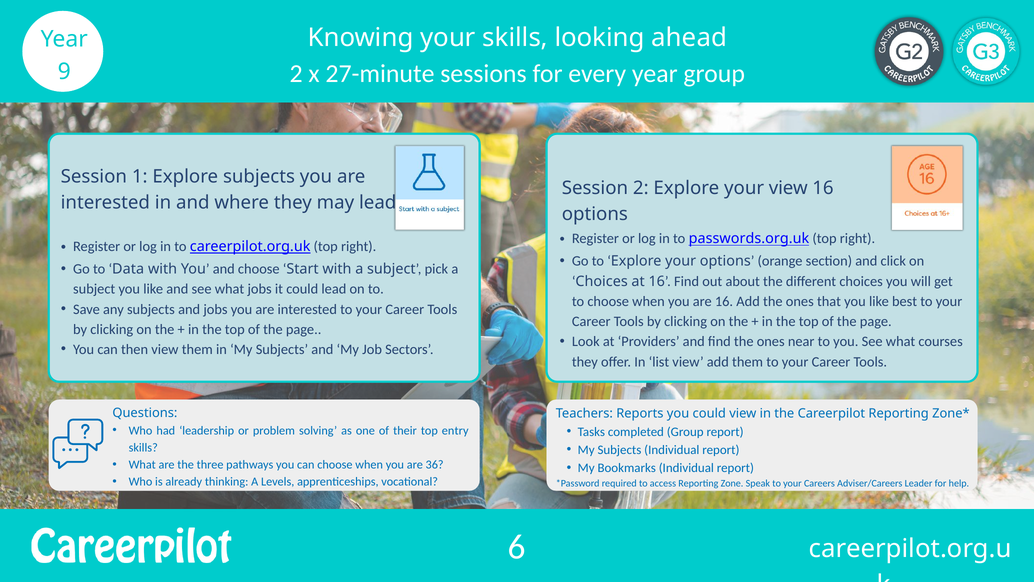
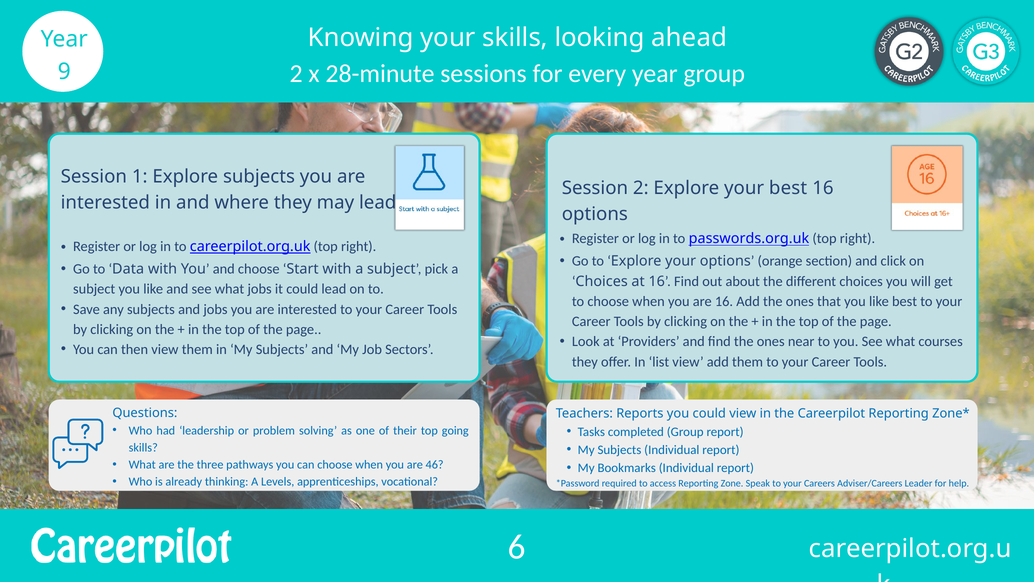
27-minute: 27-minute -> 28-minute
your view: view -> best
entry: entry -> going
36: 36 -> 46
